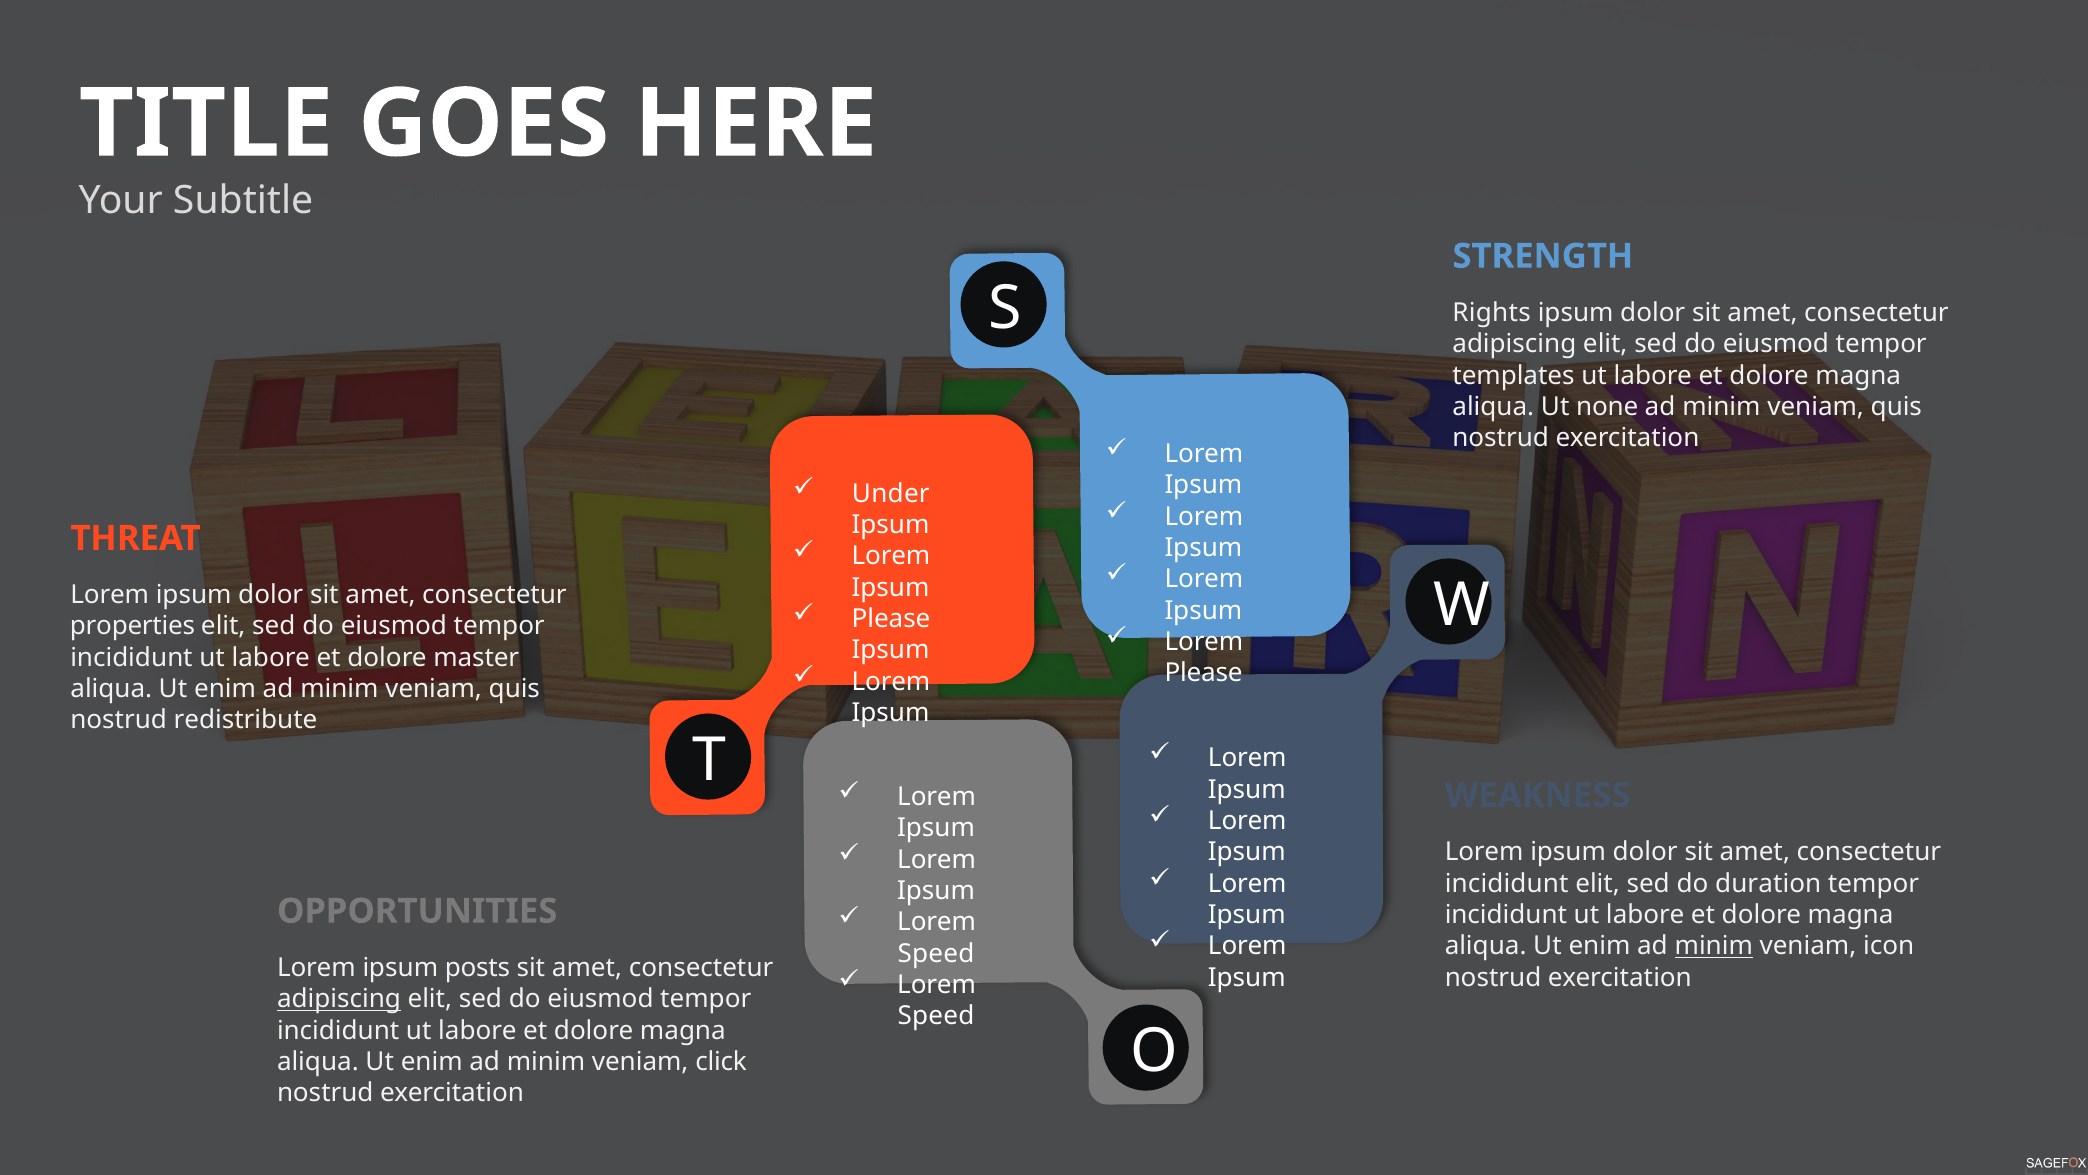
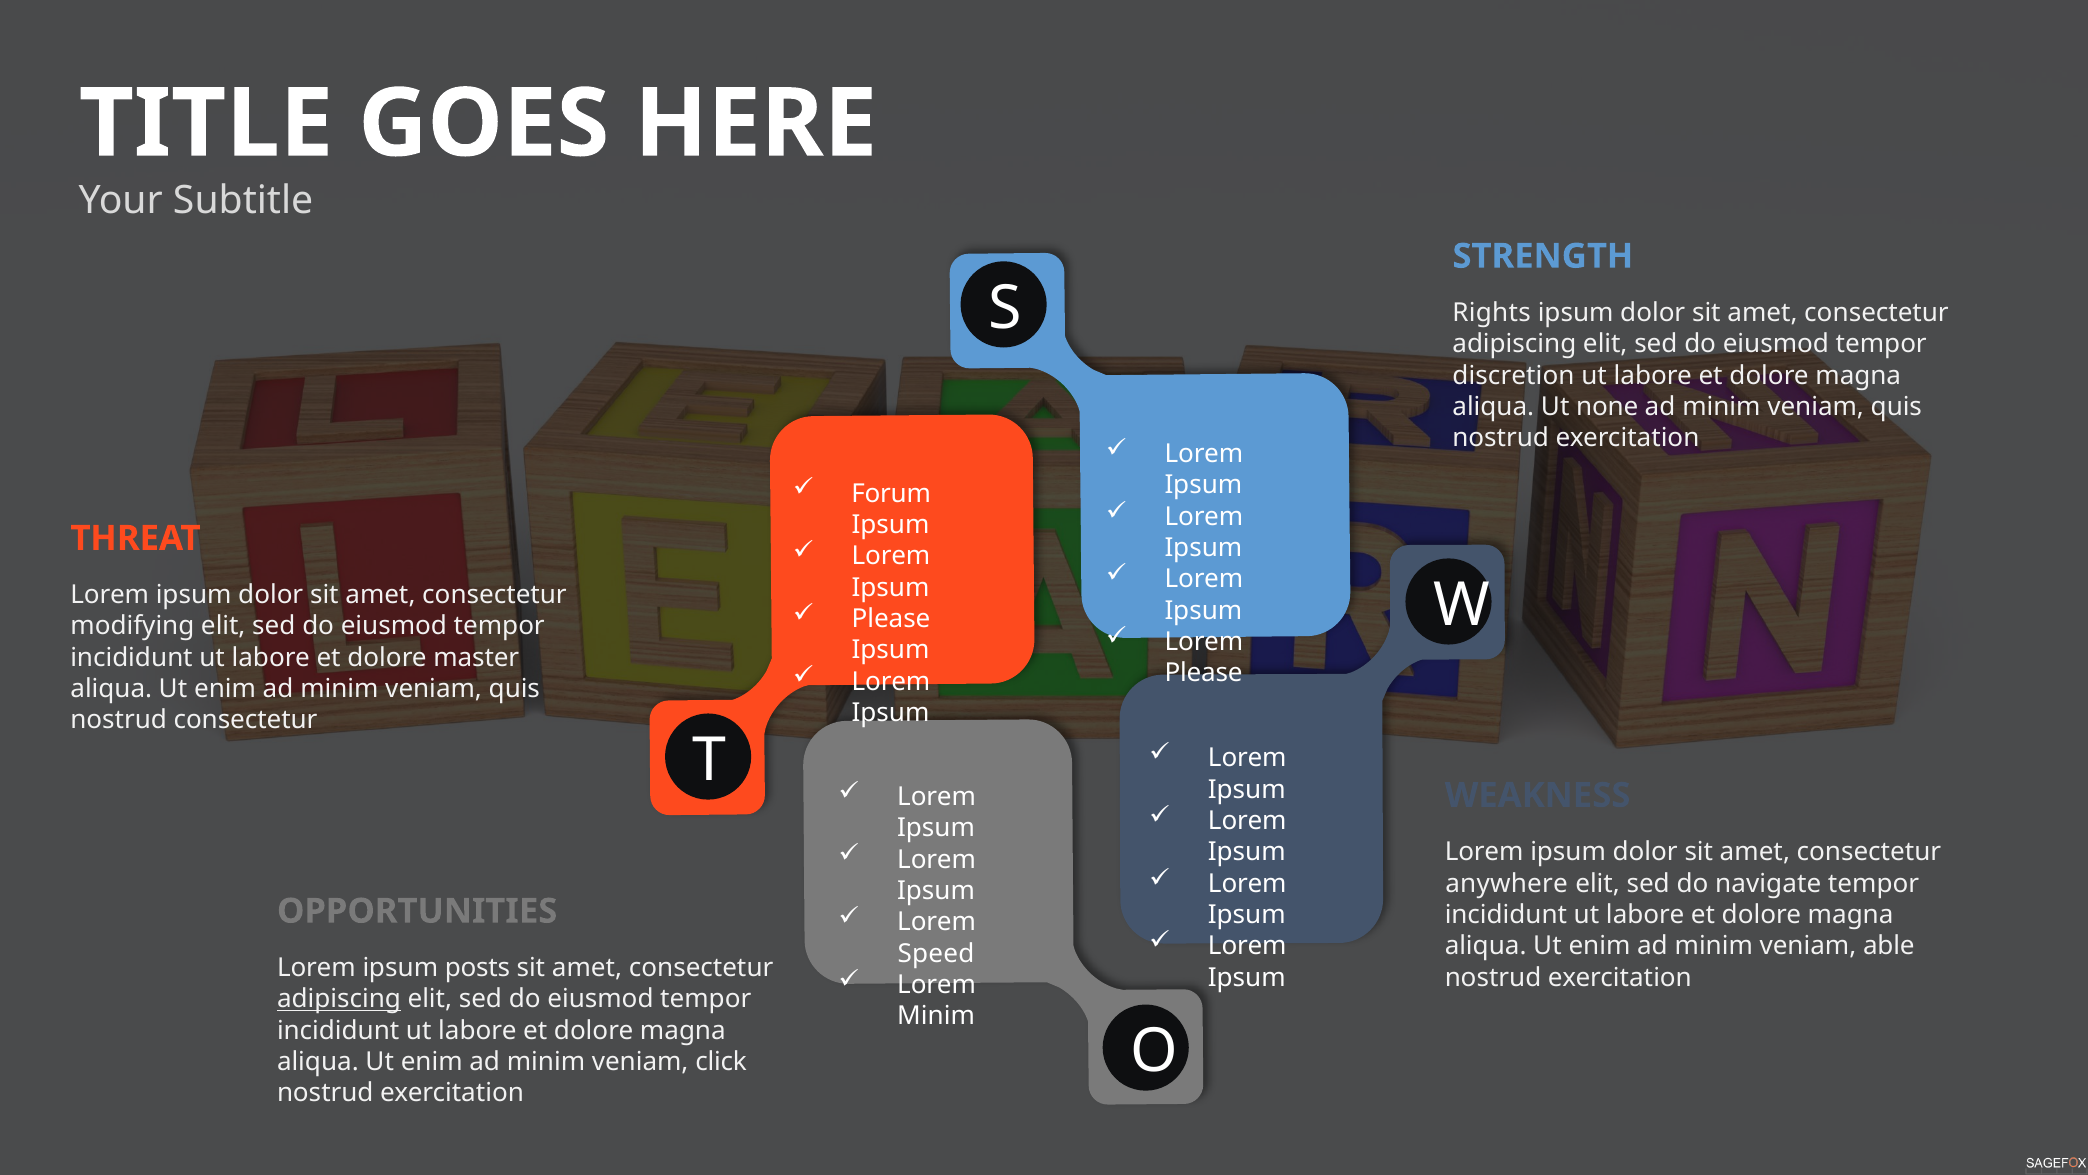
templates: templates -> discretion
Under: Under -> Forum
properties: properties -> modifying
nostrud redistribute: redistribute -> consectetur
incididunt at (1507, 883): incididunt -> anywhere
duration: duration -> navigate
minim at (1714, 946) underline: present -> none
icon: icon -> able
Speed at (936, 1016): Speed -> Minim
